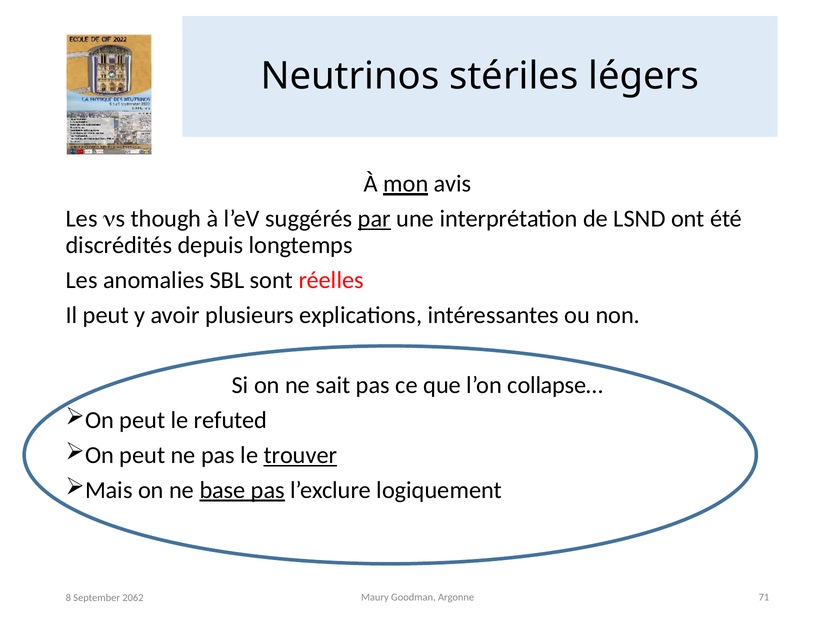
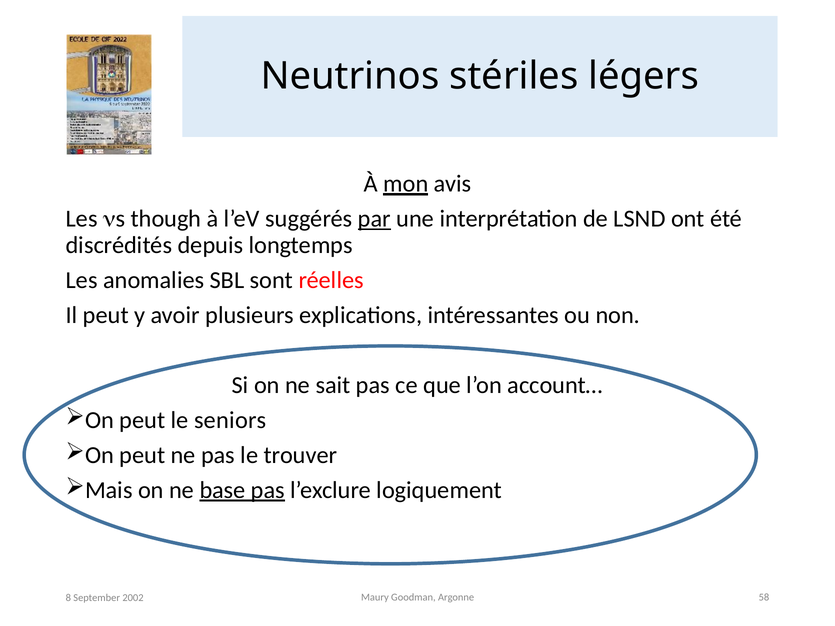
collapse…: collapse… -> account…
refuted: refuted -> seniors
trouver underline: present -> none
71: 71 -> 58
2062: 2062 -> 2002
